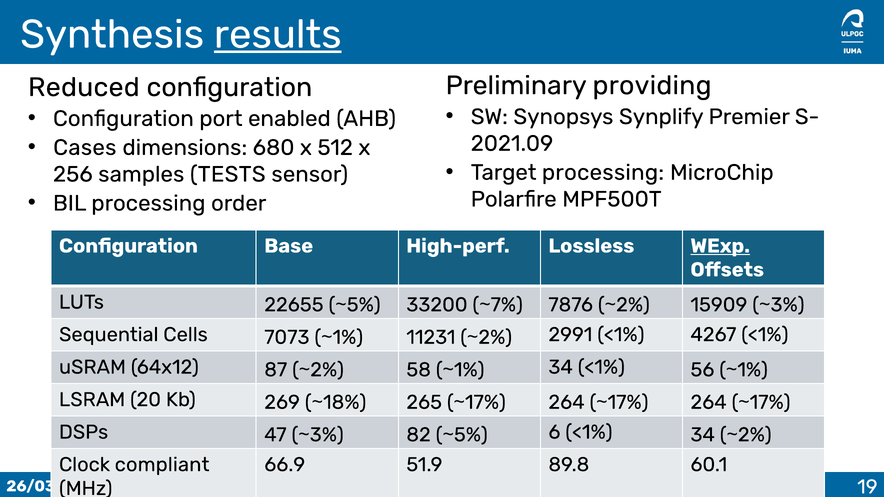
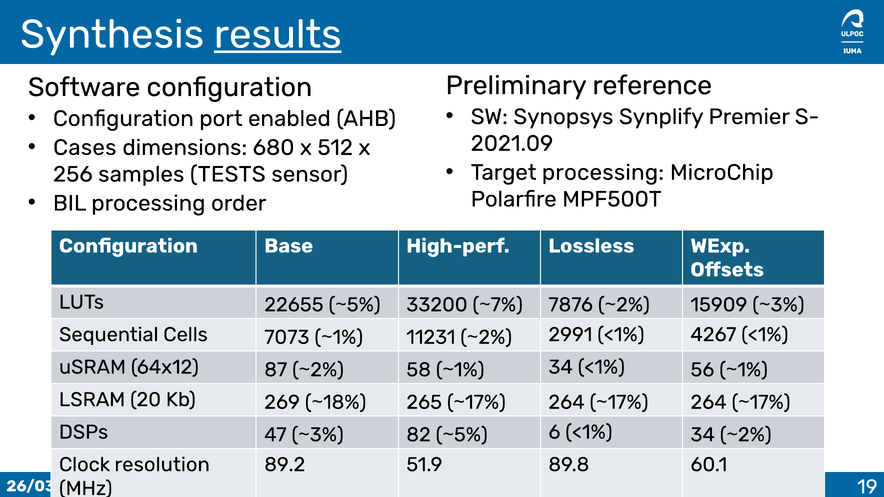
providing: providing -> reference
Reduced: Reduced -> Software
WExp underline: present -> none
compliant: compliant -> resolution
66.9: 66.9 -> 89.2
